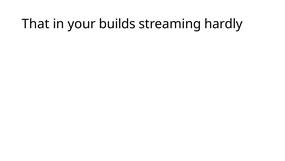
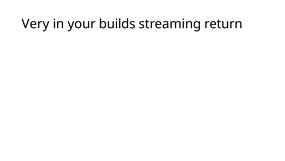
That: That -> Very
hardly: hardly -> return
